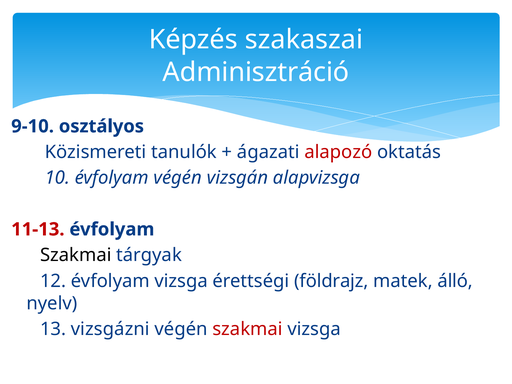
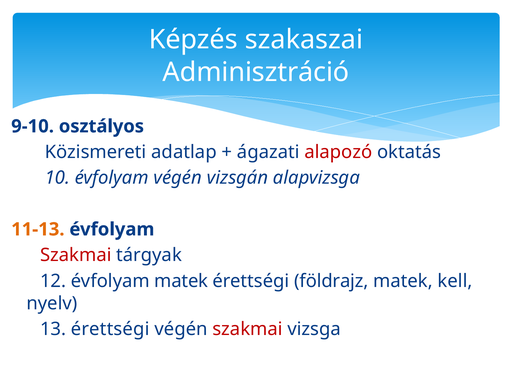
tanulók: tanulók -> adatlap
11-13 colour: red -> orange
Szakmai at (76, 255) colour: black -> red
évfolyam vizsga: vizsga -> matek
álló: álló -> kell
13 vizsgázni: vizsgázni -> érettségi
